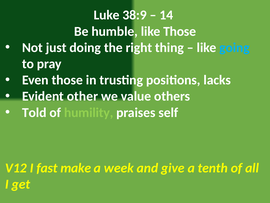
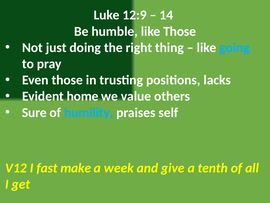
38:9: 38:9 -> 12:9
other: other -> home
Told: Told -> Sure
humility colour: light green -> light blue
